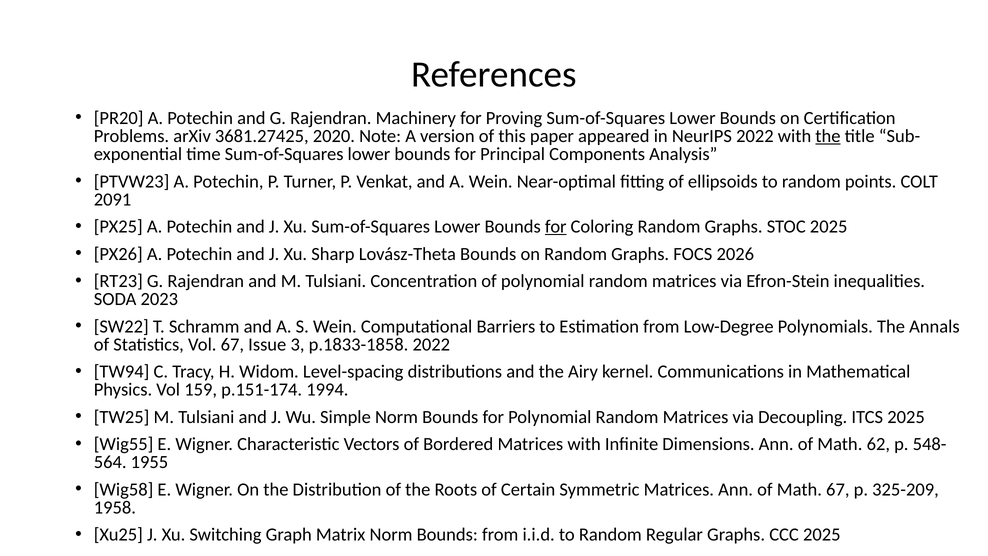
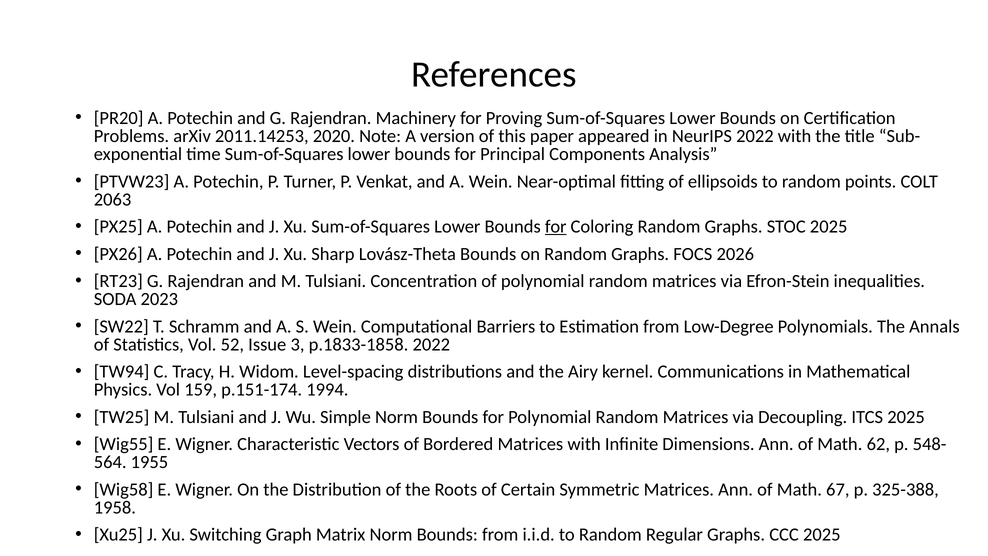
3681.27425: 3681.27425 -> 2011.14253
the at (828, 136) underline: present -> none
2091: 2091 -> 2063
Vol 67: 67 -> 52
325-209: 325-209 -> 325-388
